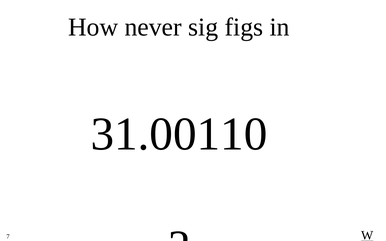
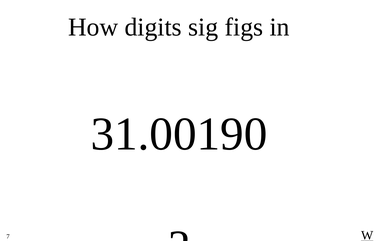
never: never -> digits
31.00110: 31.00110 -> 31.00190
